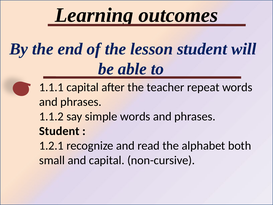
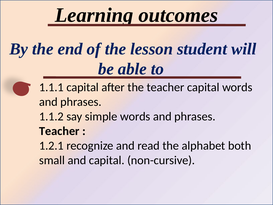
teacher repeat: repeat -> capital
Student at (59, 131): Student -> Teacher
